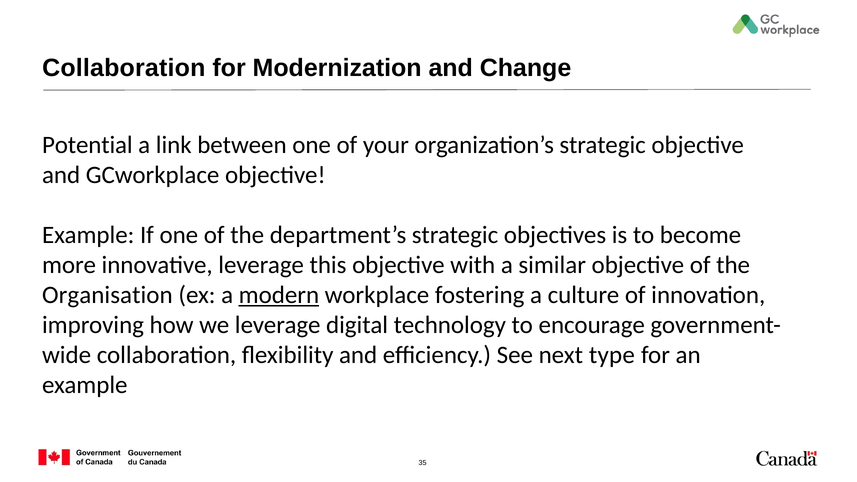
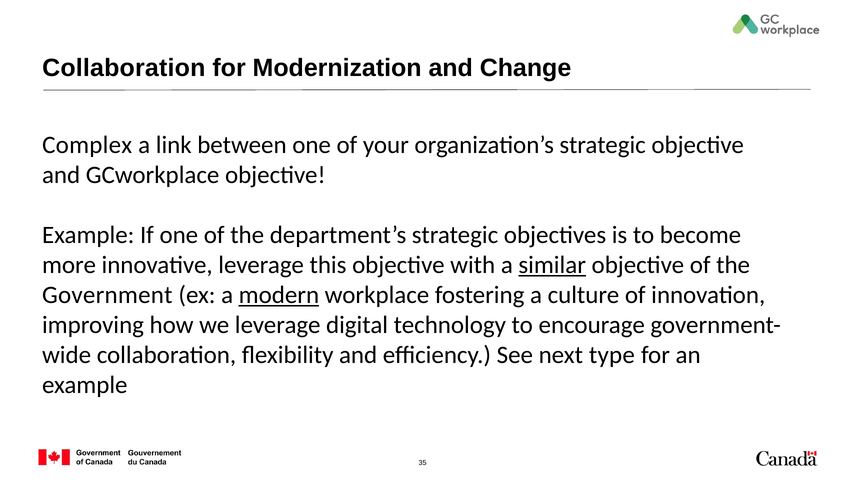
Potential: Potential -> Complex
similar underline: none -> present
Organisation: Organisation -> Government
